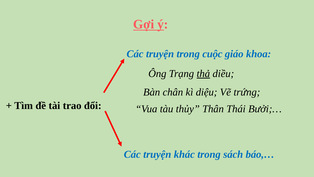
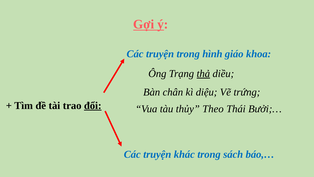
cuộc: cuộc -> hình
đổi underline: none -> present
Thân: Thân -> Theo
